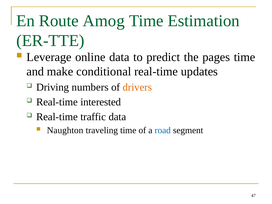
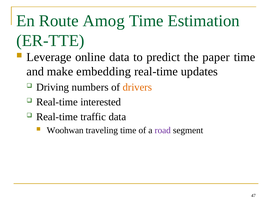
pages: pages -> paper
conditional: conditional -> embedding
Naughton: Naughton -> Woohwan
road colour: blue -> purple
